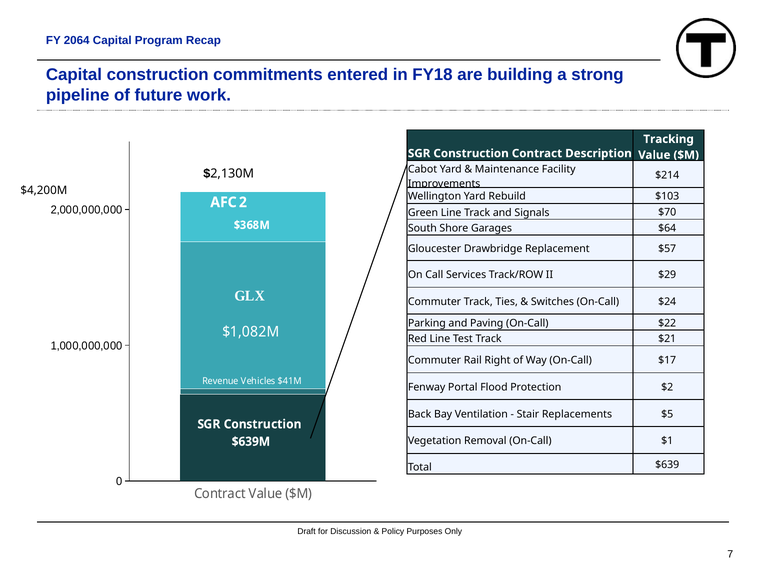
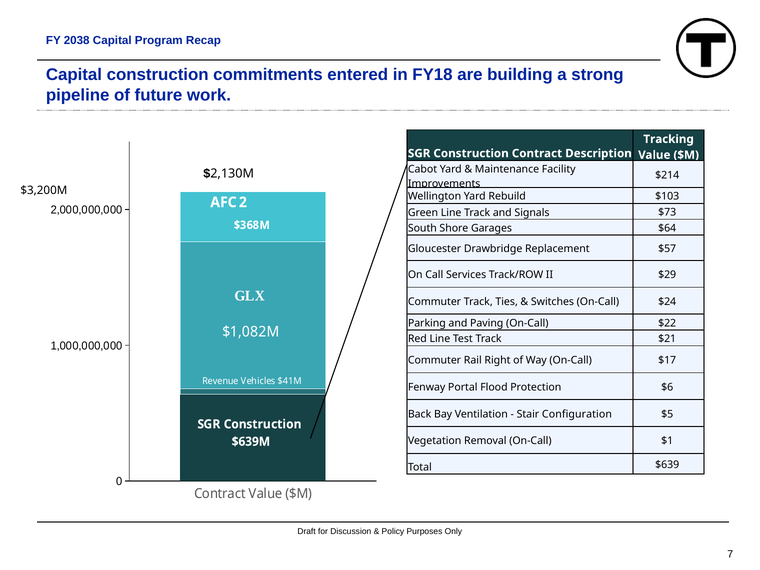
2064: 2064 -> 2038
$4,200M: $4,200M -> $3,200M
$70: $70 -> $73
$2: $2 -> $6
Replacements: Replacements -> Configuration
